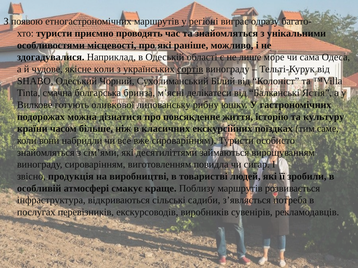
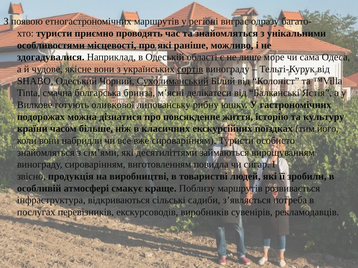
якісне коли: коли -> вони
Сухолиманський underline: none -> present
саме: саме -> його
